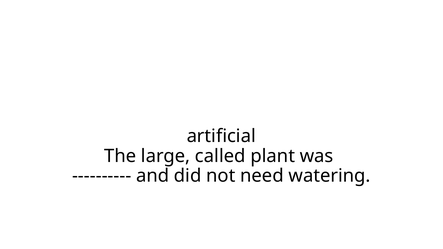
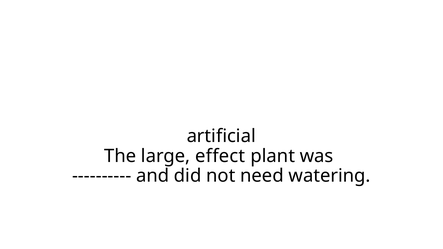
called: called -> effect
